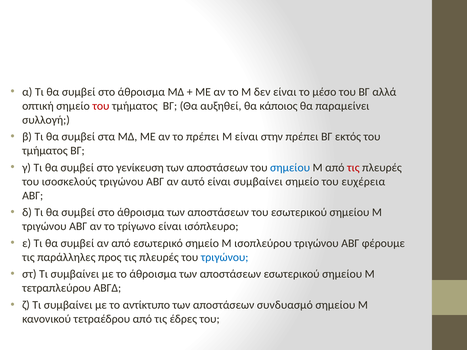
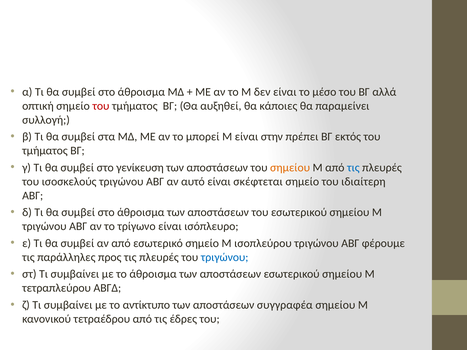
κάποιος: κάποιος -> κάποιες
το πρέπει: πρέπει -> μπορεί
σημείου at (290, 168) colour: blue -> orange
τις at (353, 168) colour: red -> blue
είναι συμβαίνει: συμβαίνει -> σκέφτεται
ευχέρεια: ευχέρεια -> ιδιαίτερη
συνδυασμό: συνδυασμό -> συγγραφέα
